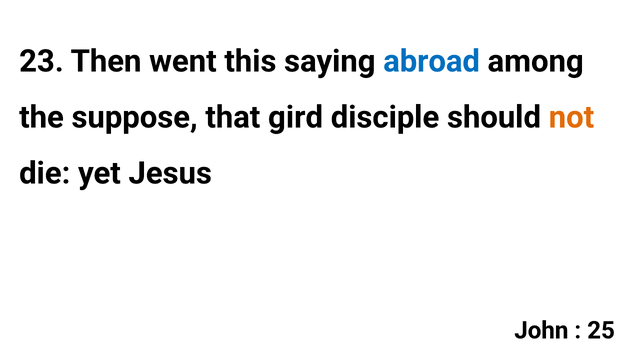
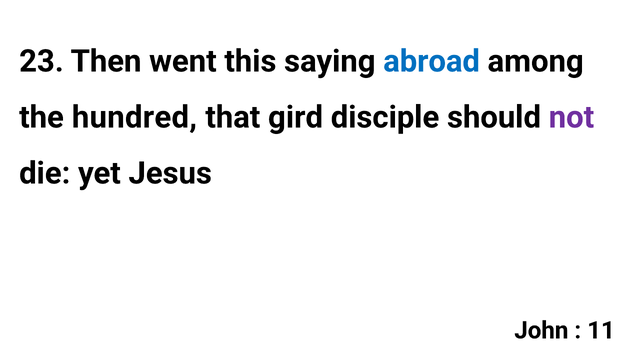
suppose: suppose -> hundred
not colour: orange -> purple
25: 25 -> 11
